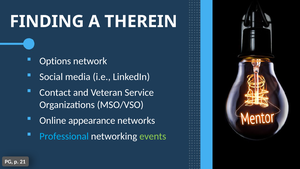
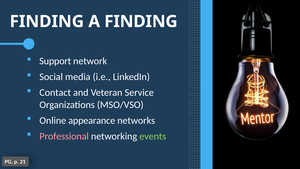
A THEREIN: THEREIN -> FINDING
Options: Options -> Support
Professional colour: light blue -> pink
